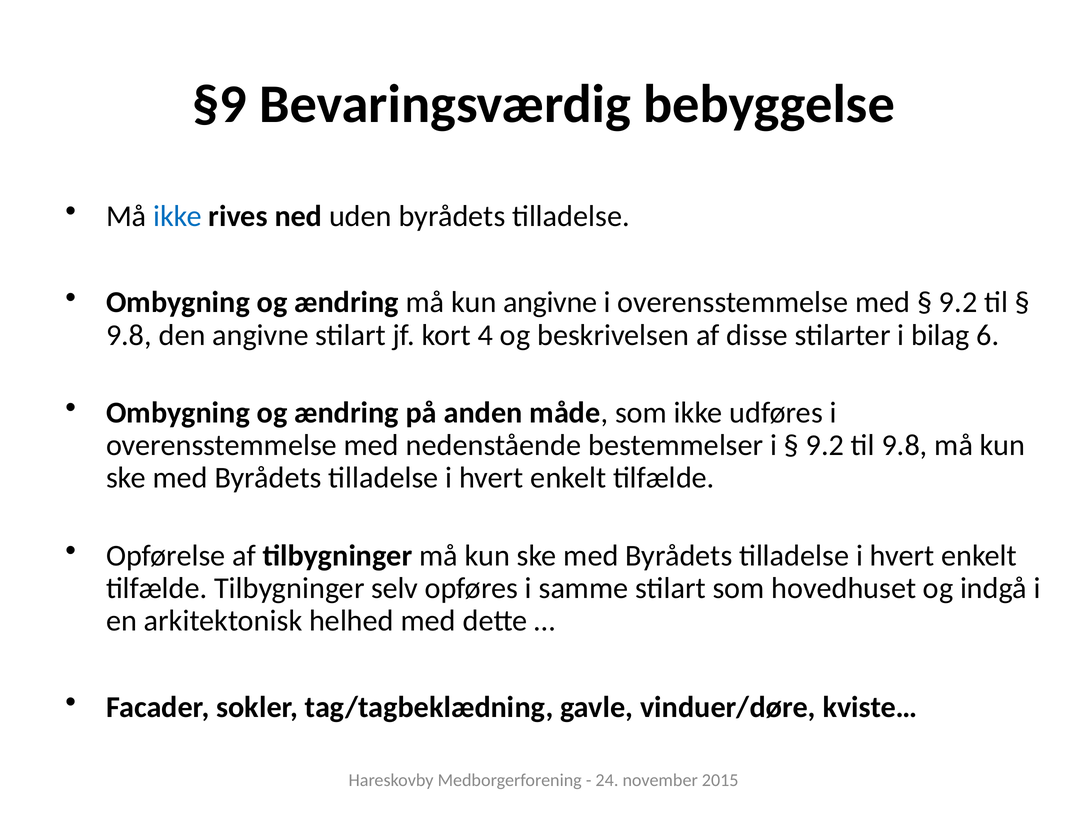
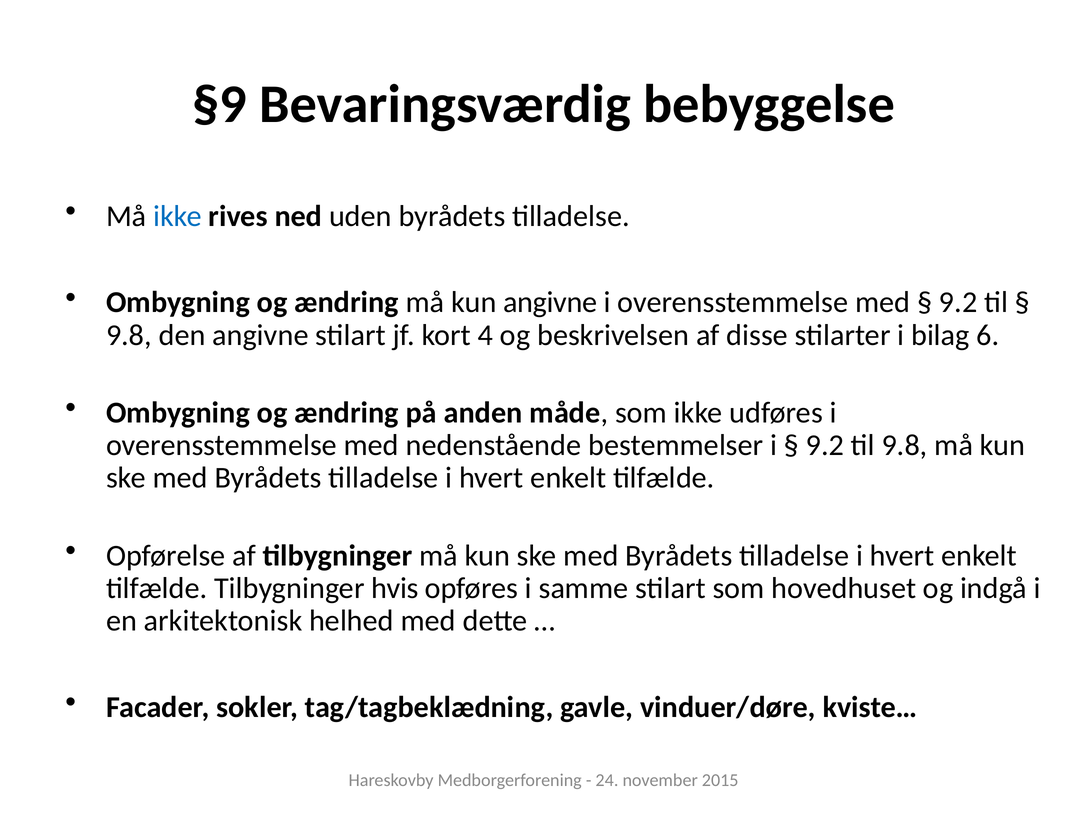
selv: selv -> hvis
